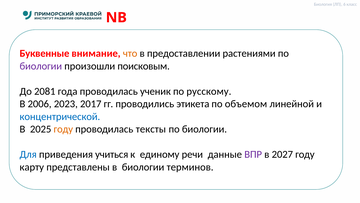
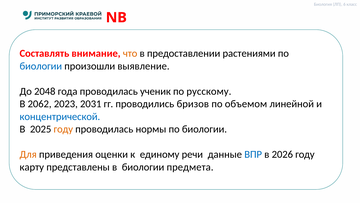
Буквенные: Буквенные -> Составлять
биологии at (41, 66) colour: purple -> blue
поисковым: поисковым -> выявление
2081: 2081 -> 2048
2006: 2006 -> 2062
2017: 2017 -> 2031
этикета: этикета -> бризов
тексты: тексты -> нормы
Для colour: blue -> orange
учиться: учиться -> оценки
ВПР colour: purple -> blue
2027: 2027 -> 2026
терминов: терминов -> предмета
